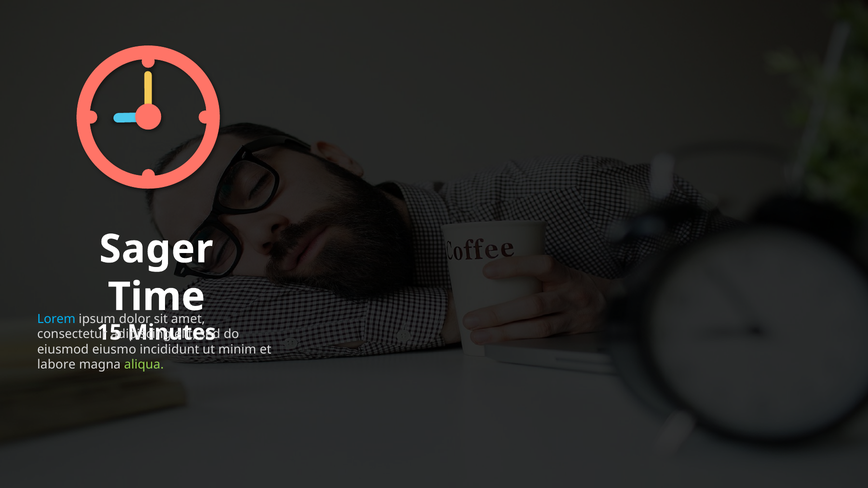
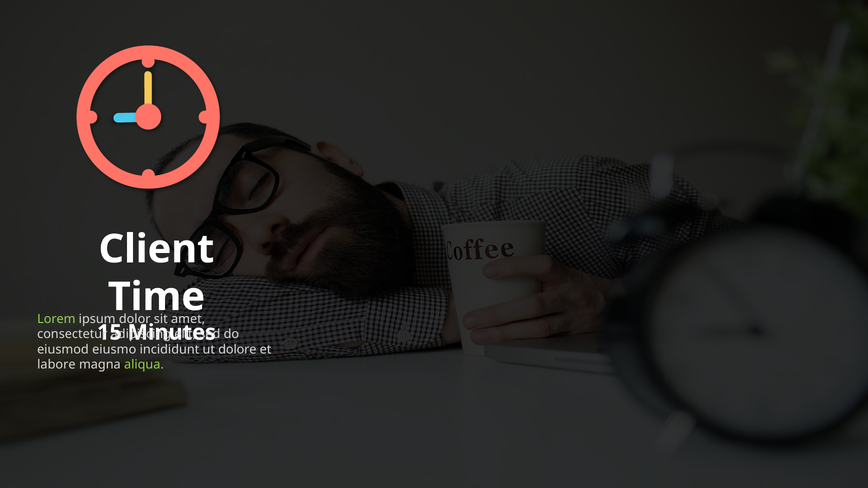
Sager: Sager -> Client
Lorem colour: light blue -> light green
minim: minim -> dolore
